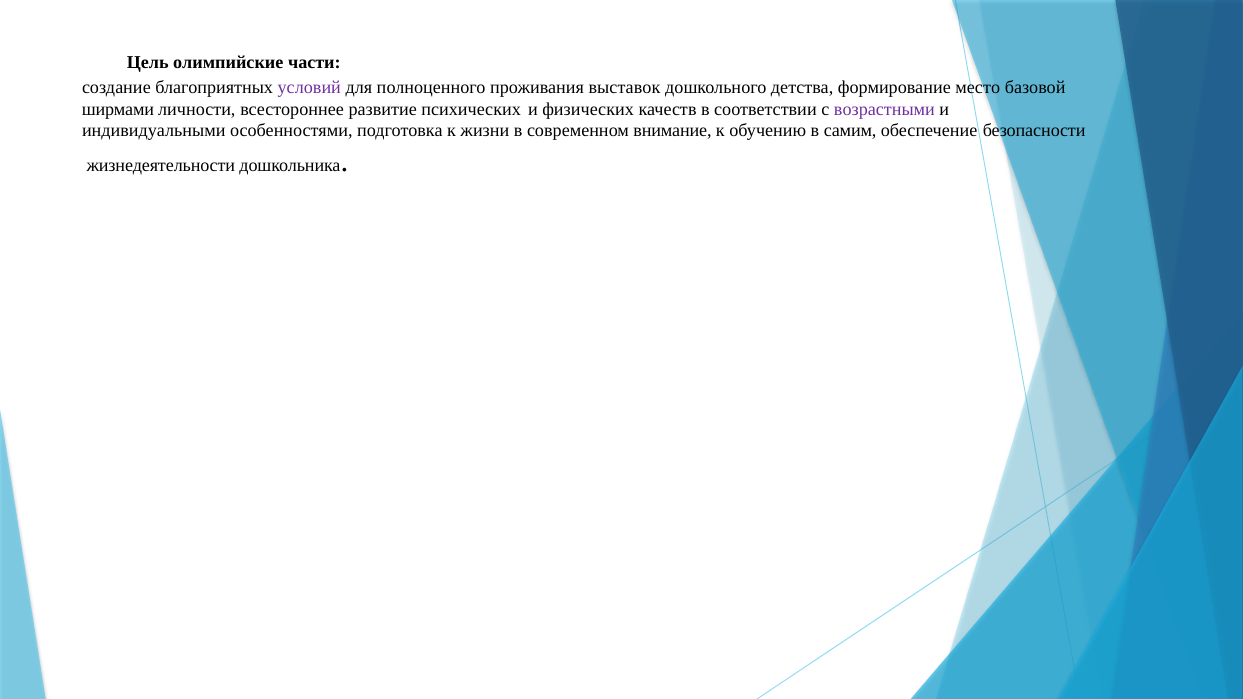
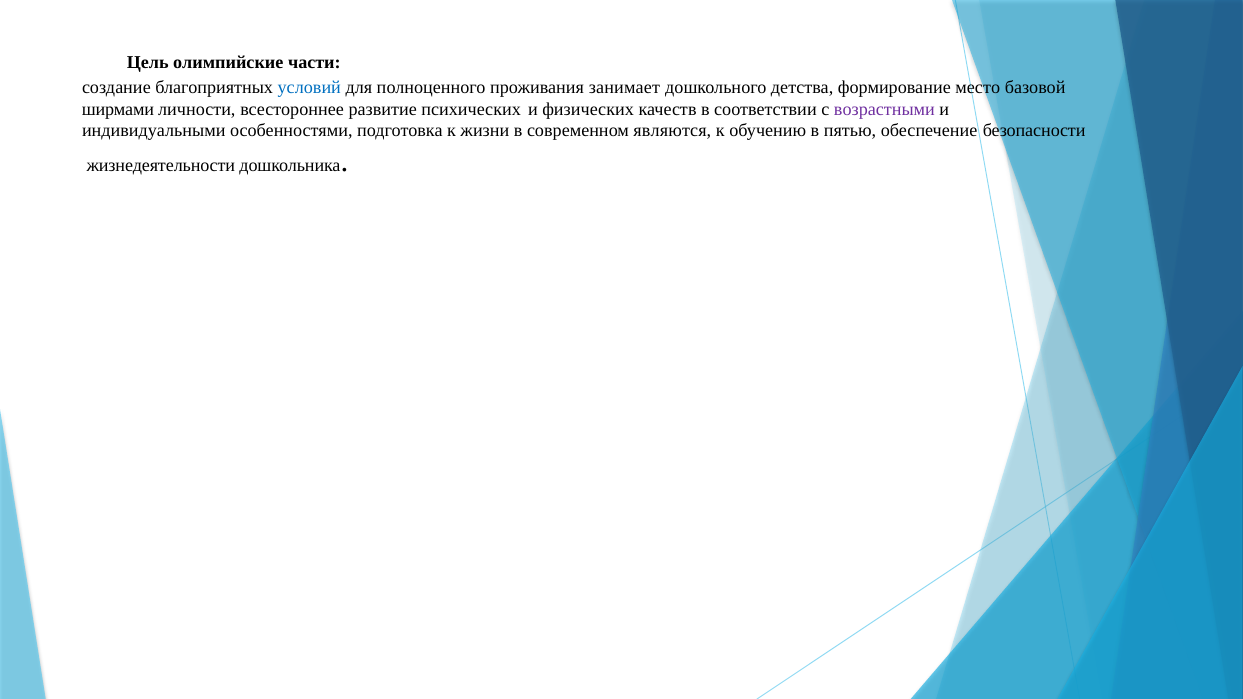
условий colour: purple -> blue
выставок: выставок -> занимает
внимание: внимание -> являются
самим: самим -> пятью
